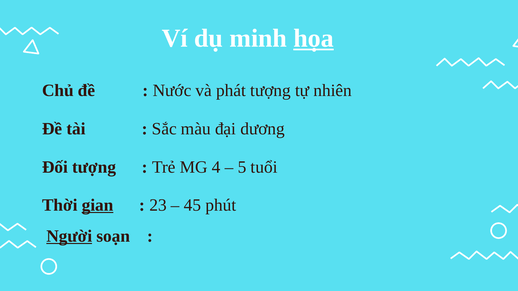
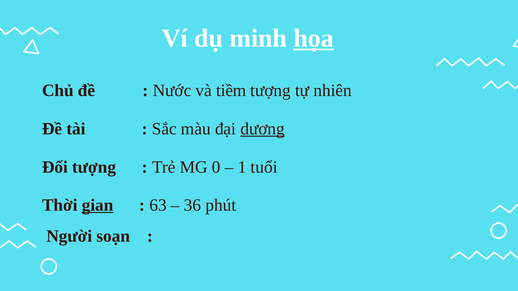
phát: phát -> tiềm
dương underline: none -> present
4: 4 -> 0
5: 5 -> 1
23: 23 -> 63
45: 45 -> 36
Người underline: present -> none
